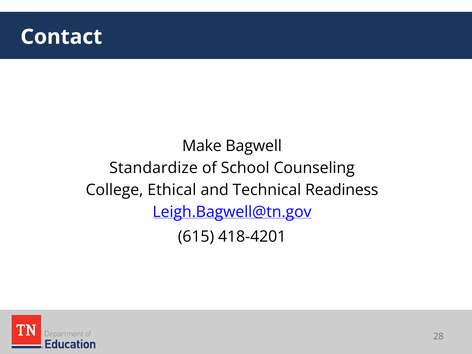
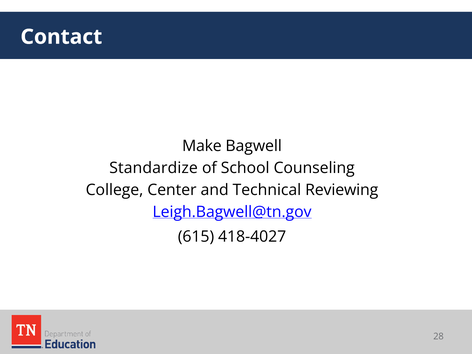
Ethical: Ethical -> Center
Readiness: Readiness -> Reviewing
418-4201: 418-4201 -> 418-4027
